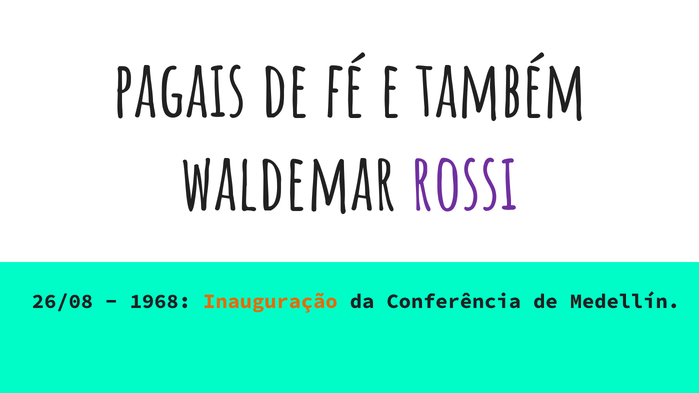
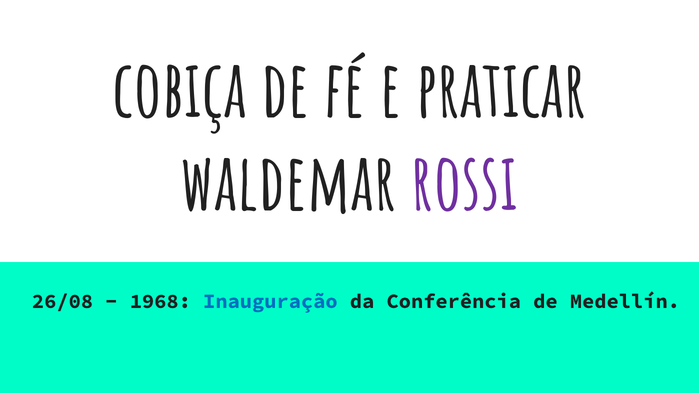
pagais: pagais -> cobiça
também: também -> praticar
Inauguração colour: orange -> blue
